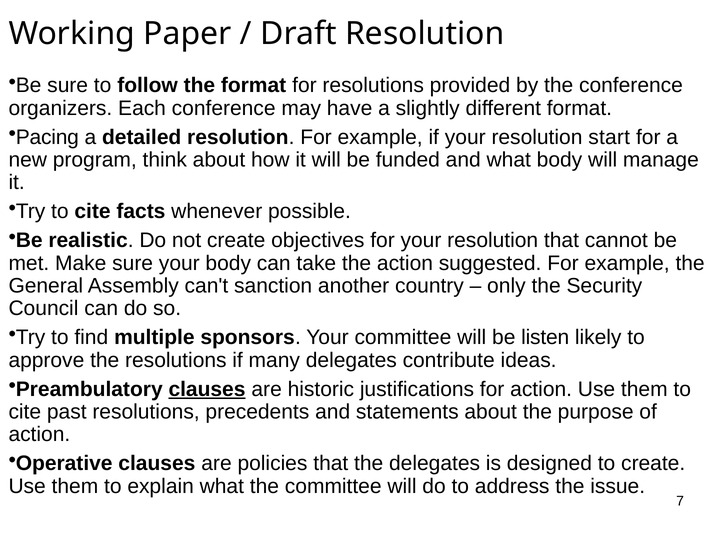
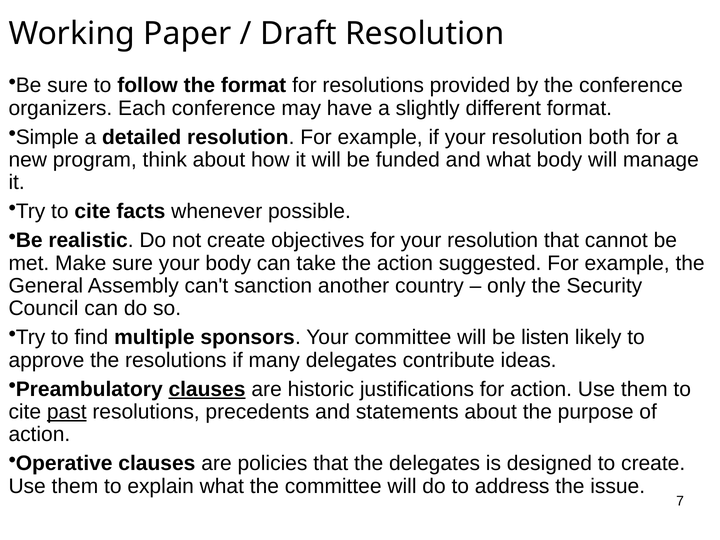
Pacing: Pacing -> Simple
start: start -> both
past underline: none -> present
